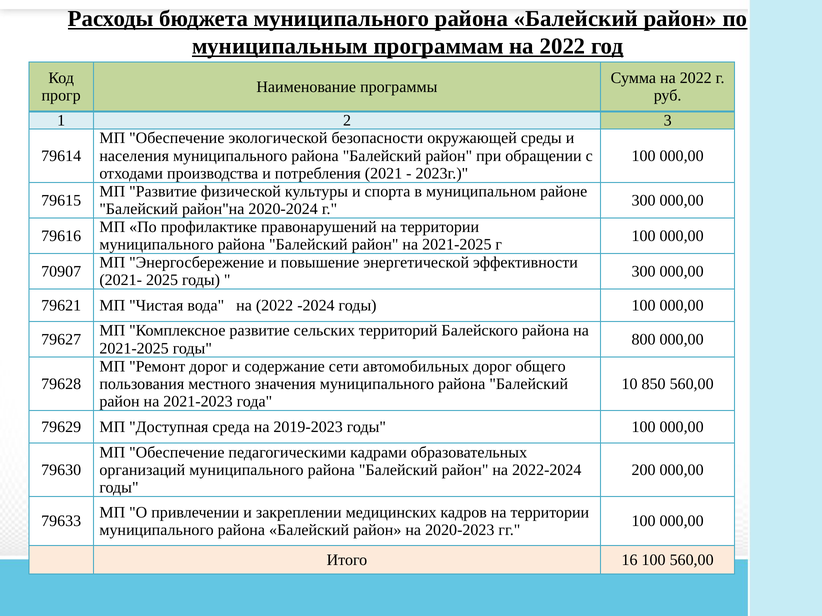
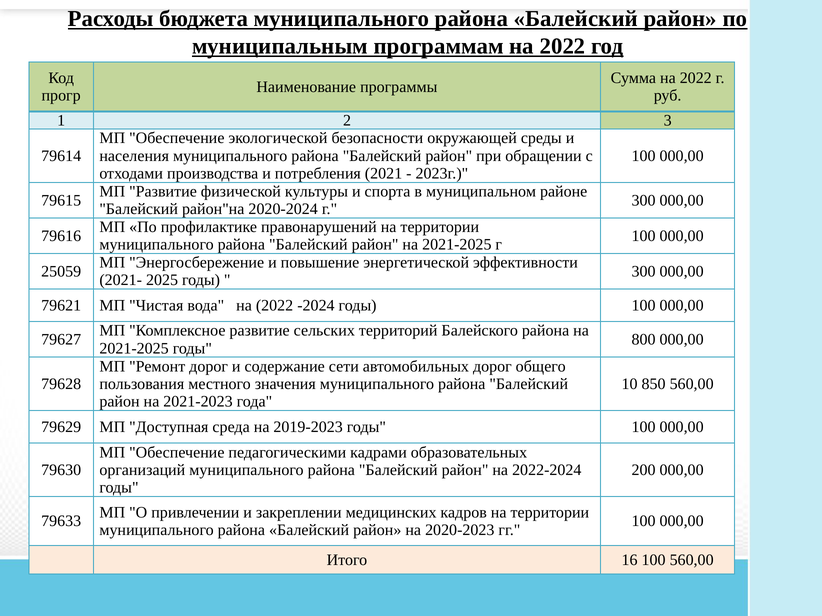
70907: 70907 -> 25059
